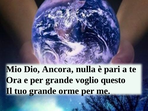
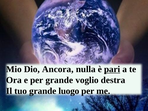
pari underline: none -> present
questo: questo -> destra
orme: orme -> luogo
